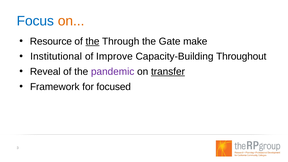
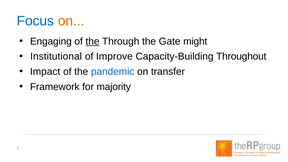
Resource: Resource -> Engaging
make: make -> might
Reveal: Reveal -> Impact
pandemic colour: purple -> blue
transfer underline: present -> none
focused: focused -> majority
